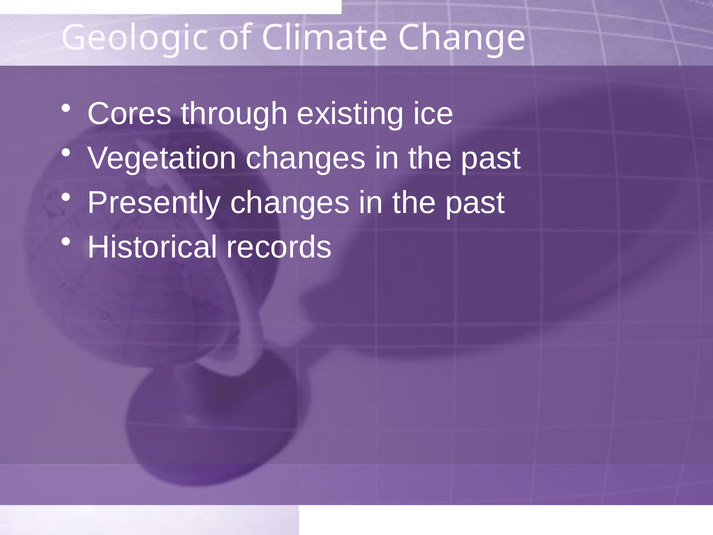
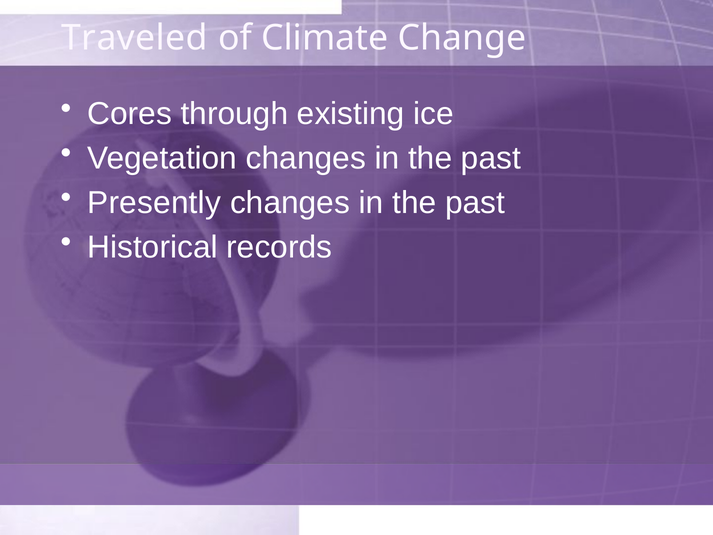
Geologic: Geologic -> Traveled
